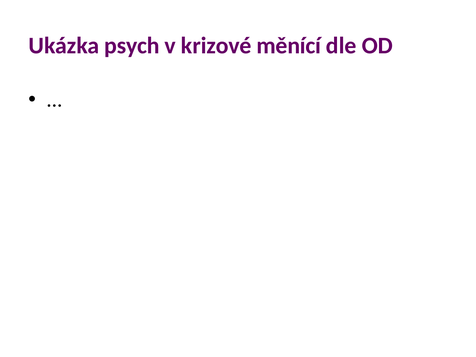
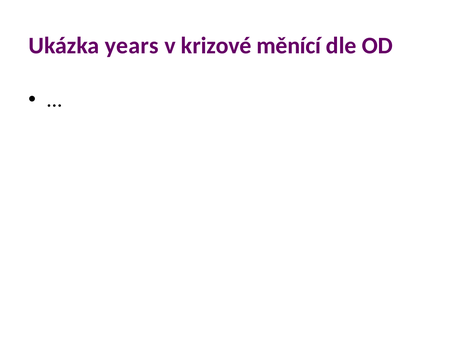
psych: psych -> years
